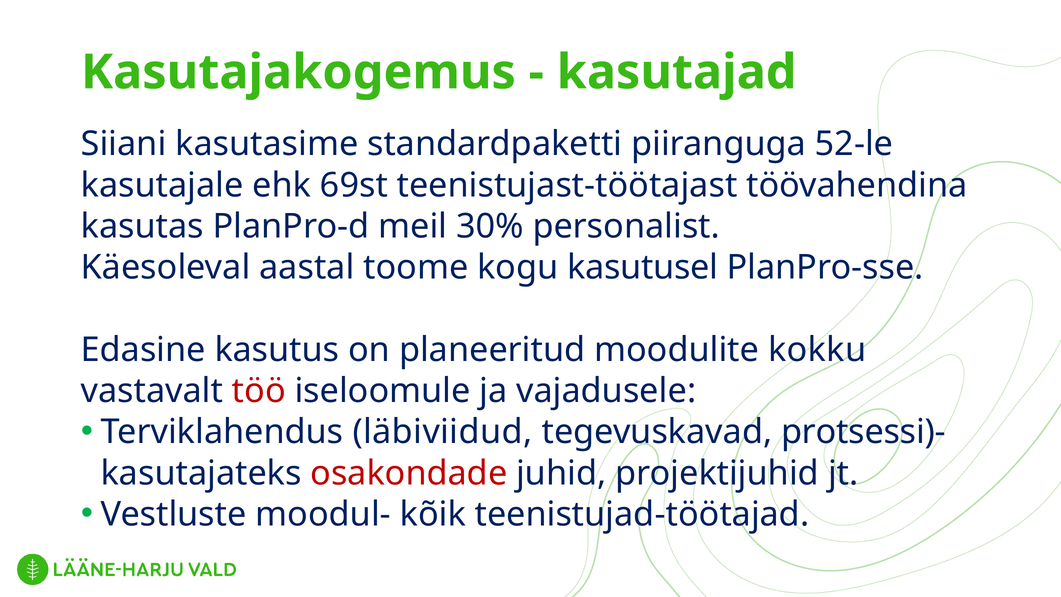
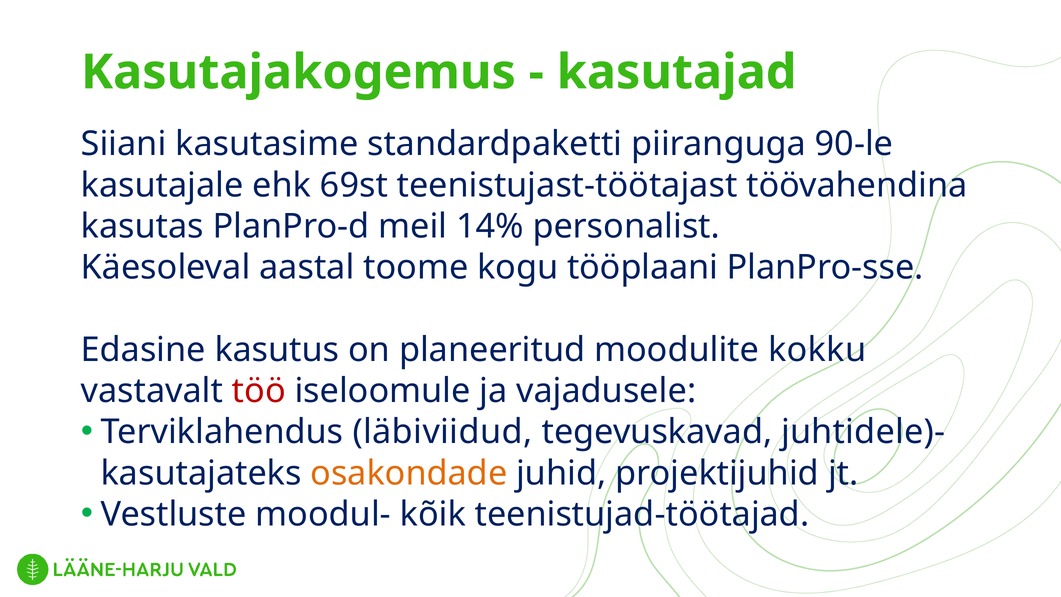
52-le: 52-le -> 90-le
30%: 30% -> 14%
kasutusel: kasutusel -> tööplaani
protsessi)-: protsessi)- -> juhtidele)-
osakondade colour: red -> orange
